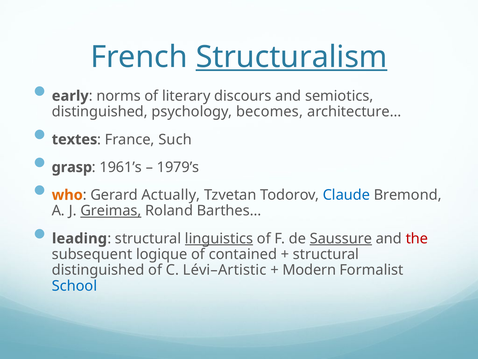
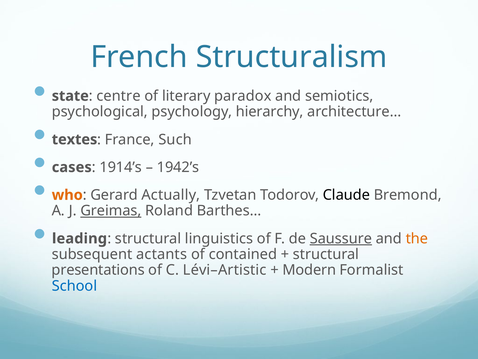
Structuralism underline: present -> none
early: early -> state
norms: norms -> centre
discours: discours -> paradox
distinguished at (100, 112): distinguished -> psychological
becomes: becomes -> hierarchy
grasp: grasp -> cases
1961’s: 1961’s -> 1914’s
1979’s: 1979’s -> 1942’s
Claude colour: blue -> black
linguistics underline: present -> none
the colour: red -> orange
logique: logique -> actants
distinguished at (98, 270): distinguished -> presentations
